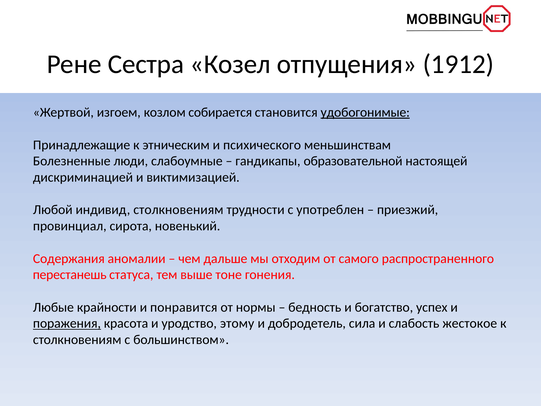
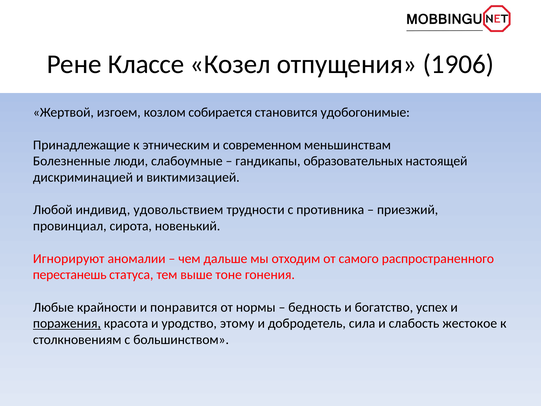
Сестра: Сестра -> Классе
1912: 1912 -> 1906
удобогонимые underline: present -> none
психического: психического -> современном
образовательной: образовательной -> образовательных
индивид столкновениям: столкновениям -> удовольствием
употреблен: употреблен -> противника
Содержания: Содержания -> Игнорируют
